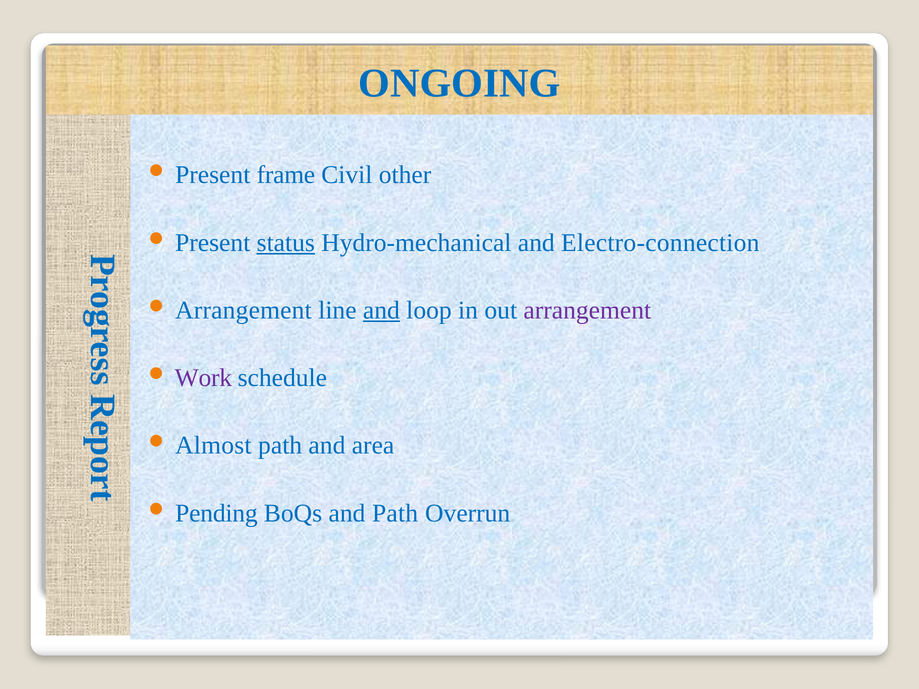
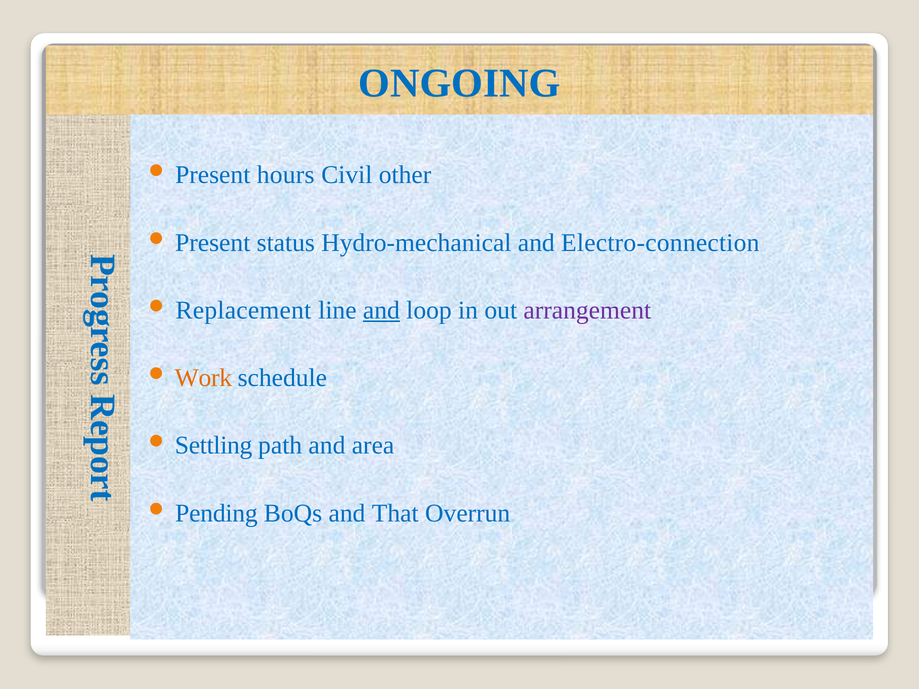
frame: frame -> hours
status underline: present -> none
Arrangement at (243, 310): Arrangement -> Replacement
Work colour: purple -> orange
Almost: Almost -> Settling
and Path: Path -> That
